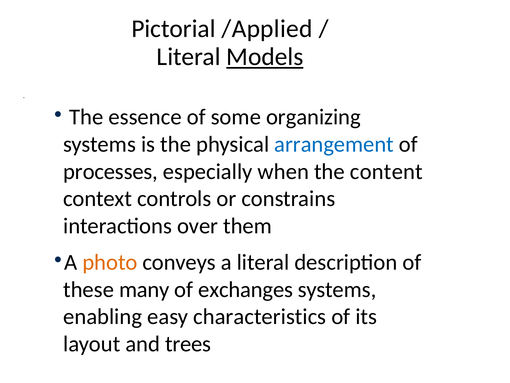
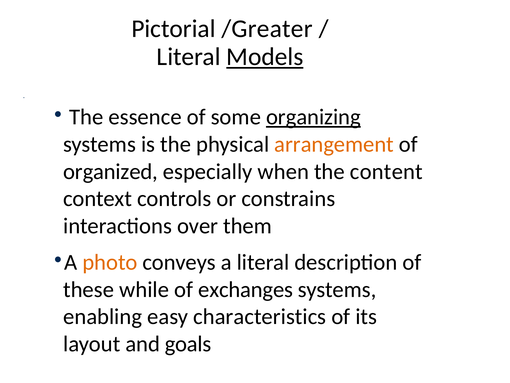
/Applied: /Applied -> /Greater
organizing underline: none -> present
arrangement colour: blue -> orange
processes: processes -> organized
many: many -> while
trees: trees -> goals
